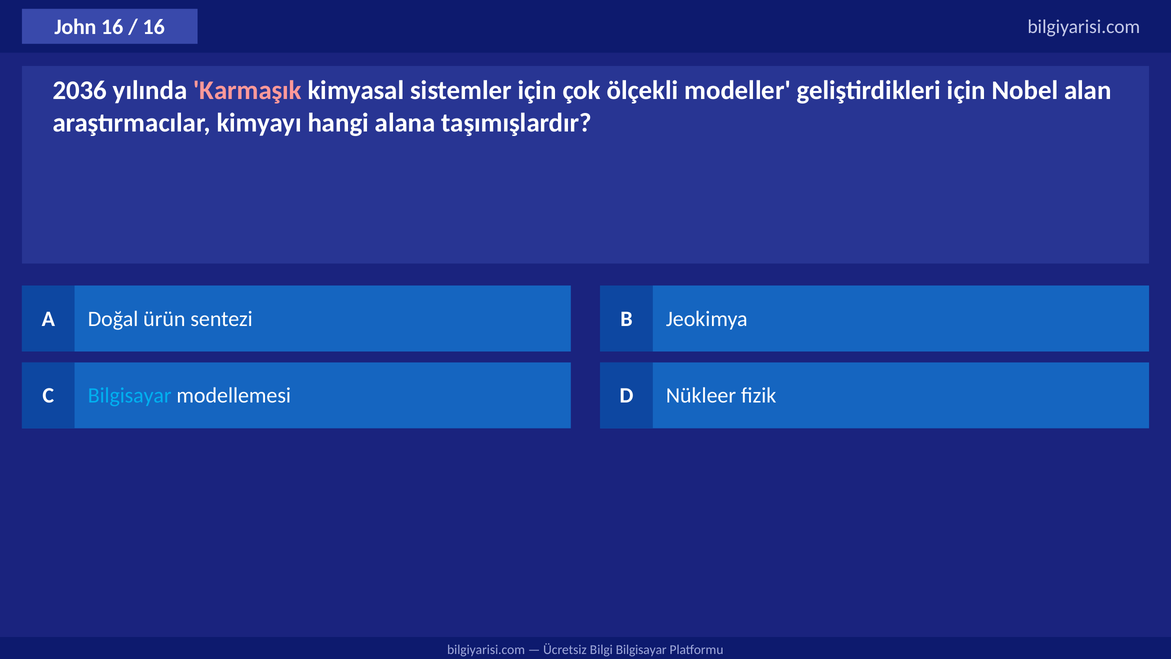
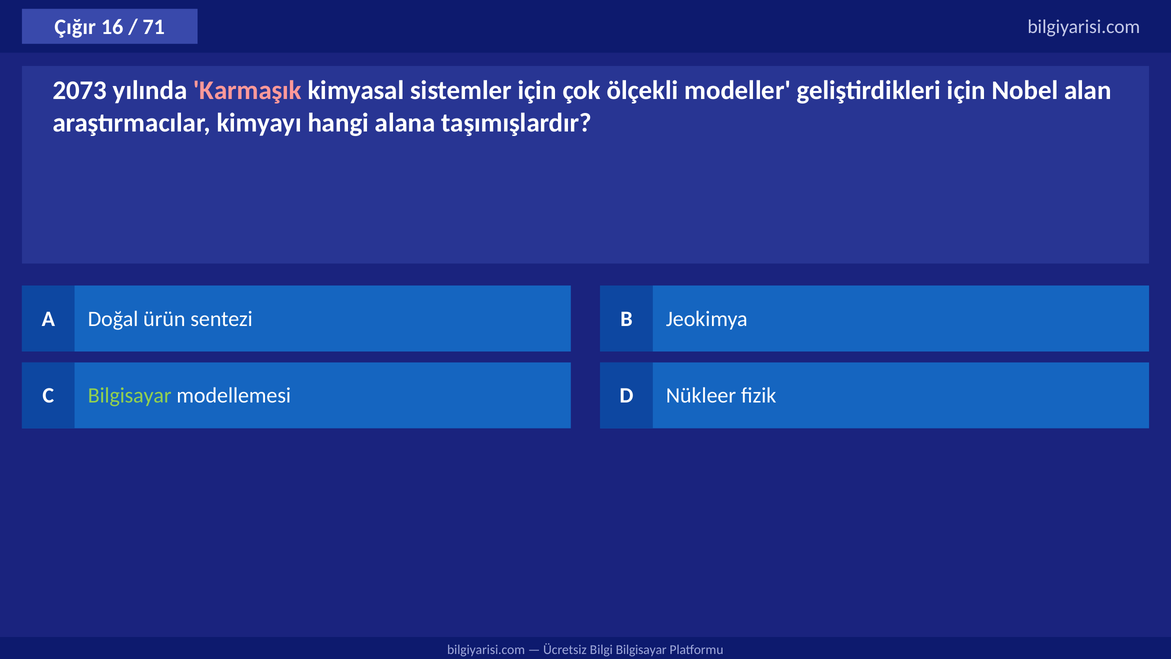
John: John -> Çığır
16 at (154, 27): 16 -> 71
2036: 2036 -> 2073
Bilgisayar at (130, 395) colour: light blue -> light green
